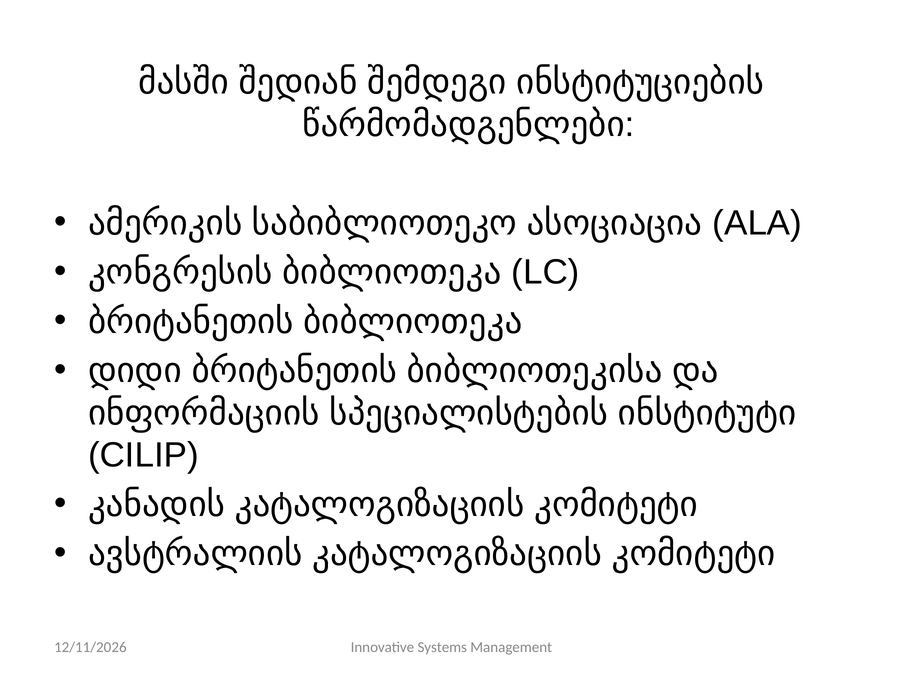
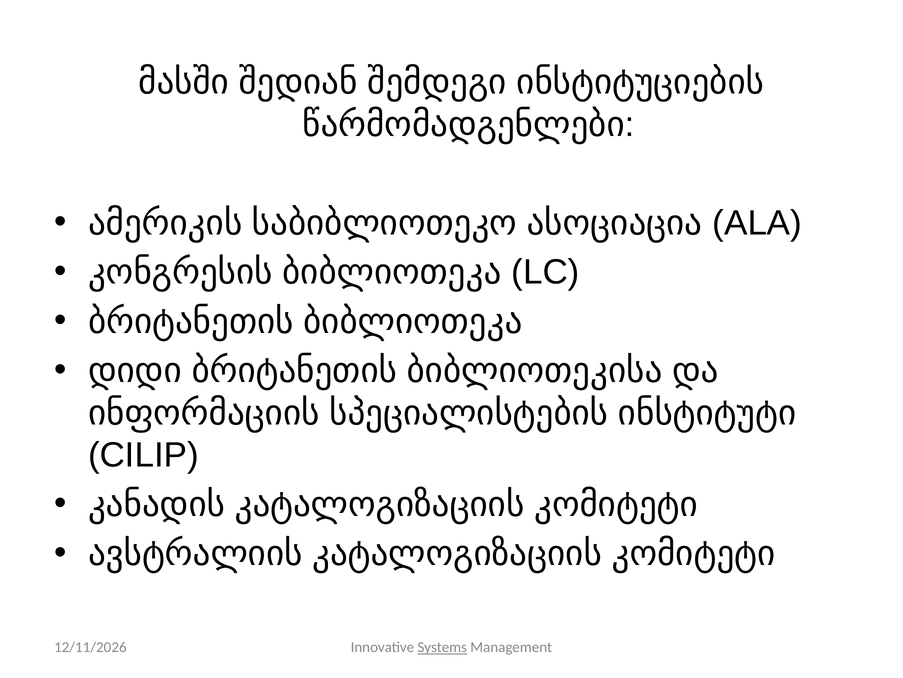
Systems underline: none -> present
